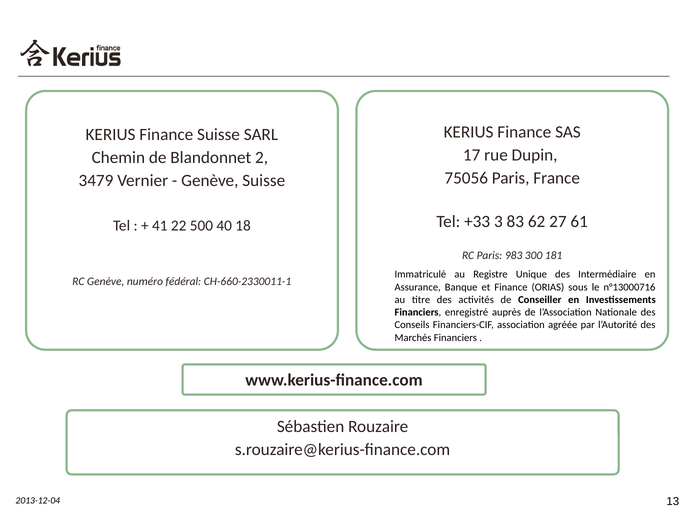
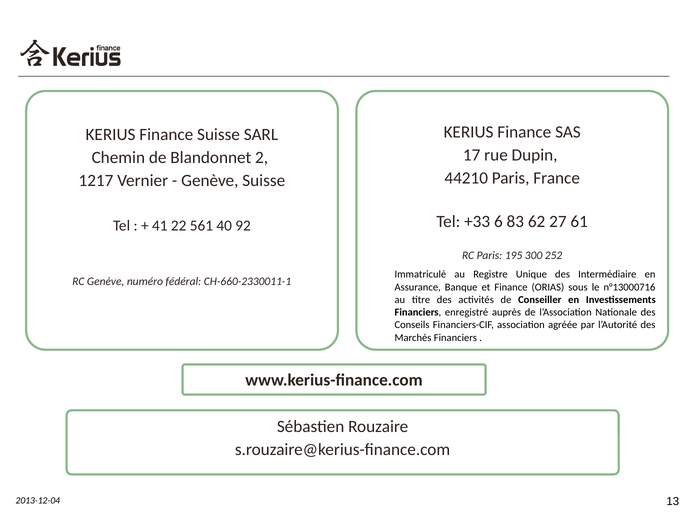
75056: 75056 -> 44210
3479: 3479 -> 1217
3: 3 -> 6
500: 500 -> 561
18: 18 -> 92
983: 983 -> 195
181: 181 -> 252
